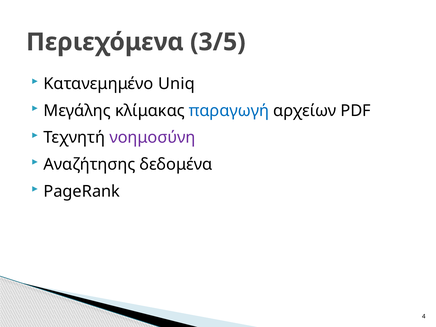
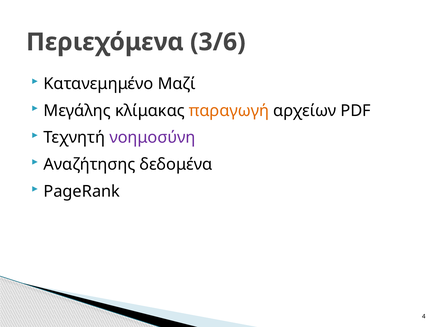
3/5: 3/5 -> 3/6
Uniq: Uniq -> Μαζί
παραγωγή colour: blue -> orange
